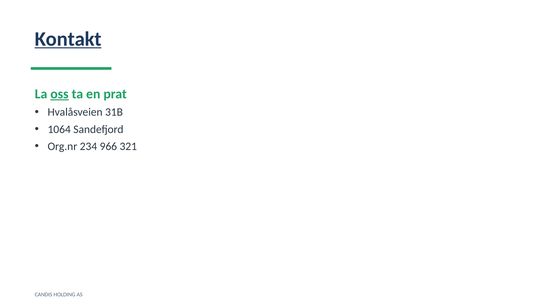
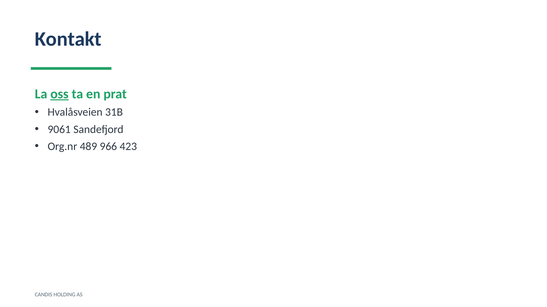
Kontakt underline: present -> none
1064: 1064 -> 9061
234: 234 -> 489
321: 321 -> 423
